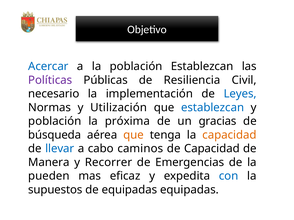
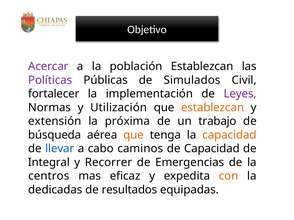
Acercar colour: blue -> purple
Resiliencia: Resiliencia -> Simulados
necesario: necesario -> fortalecer
Leyes colour: blue -> purple
establezcan at (213, 108) colour: blue -> orange
población at (55, 121): población -> extensión
gracias: gracias -> trabajo
Manera: Manera -> Integral
pueden: pueden -> centros
con colour: blue -> orange
supuestos: supuestos -> dedicadas
de equipadas: equipadas -> resultados
